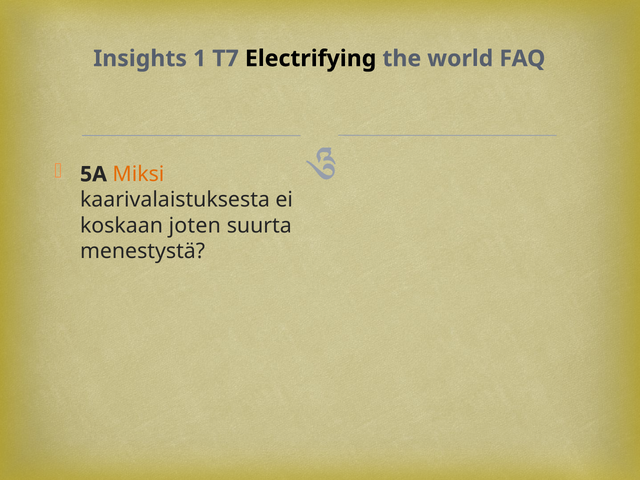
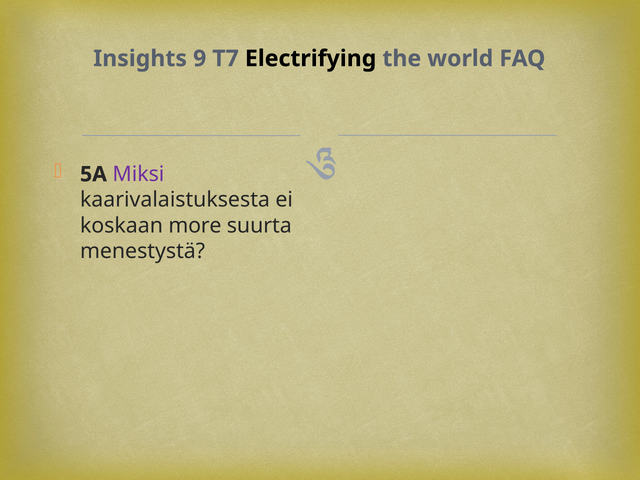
1: 1 -> 9
Miksi colour: orange -> purple
joten: joten -> more
